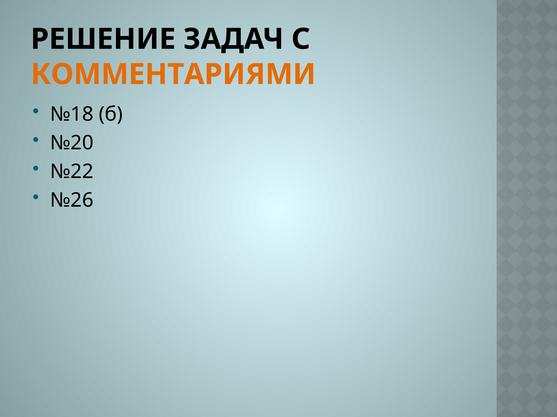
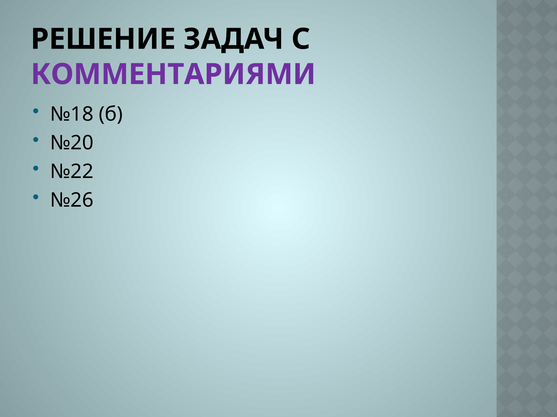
КОММЕНТАРИЯМИ colour: orange -> purple
